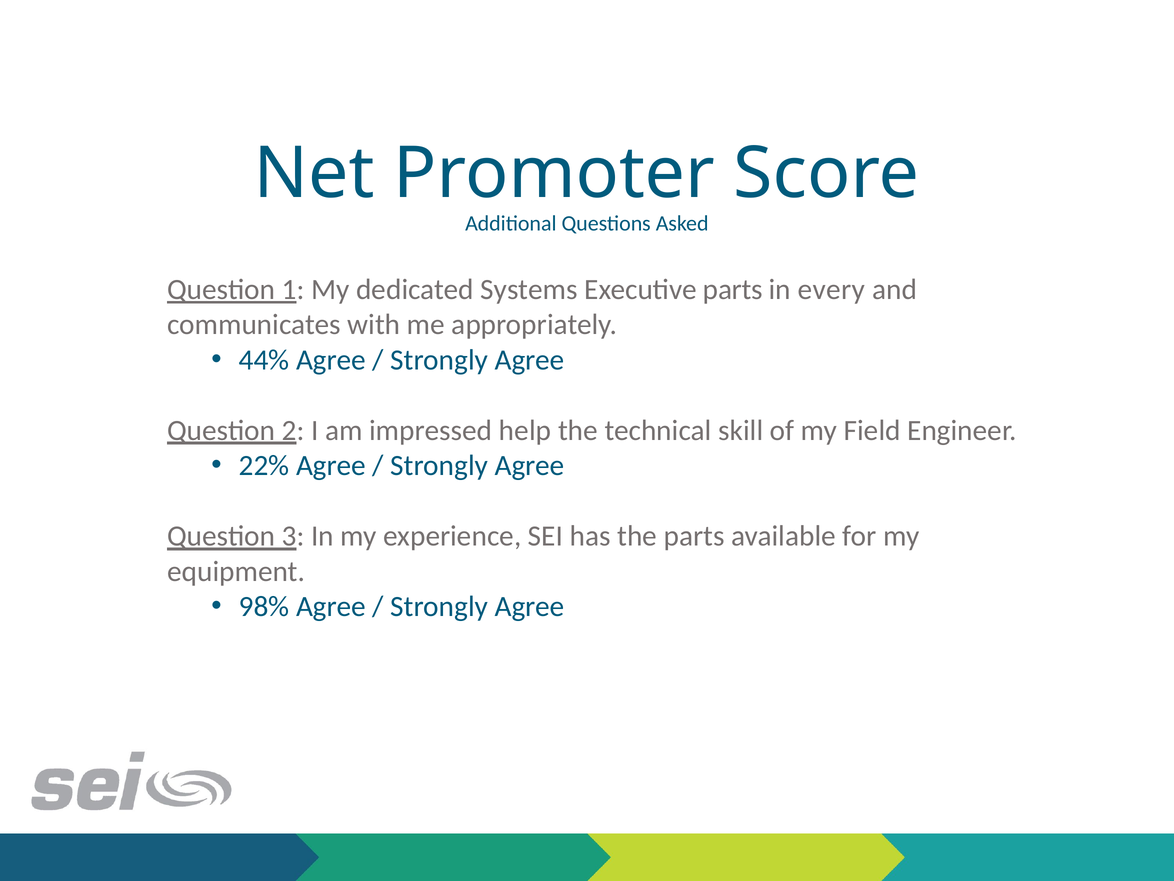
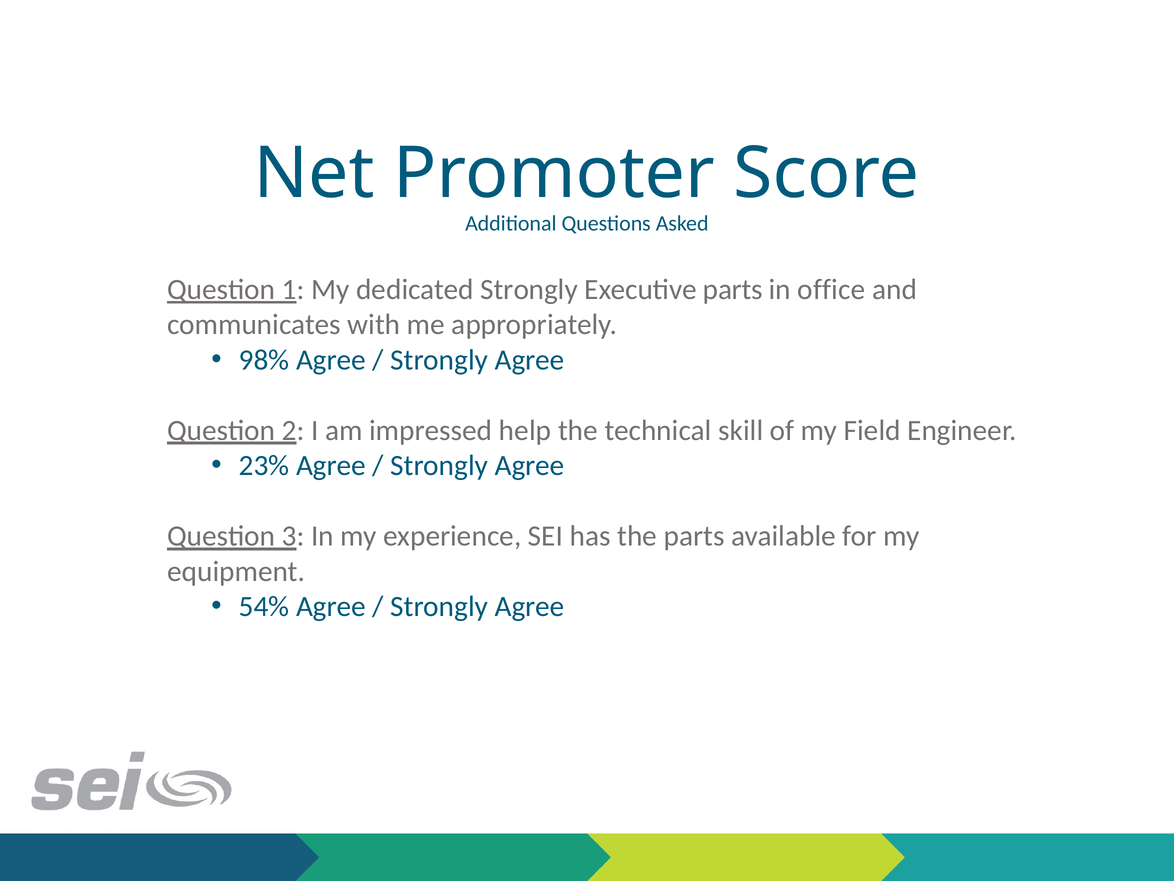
dedicated Systems: Systems -> Strongly
every: every -> office
44%: 44% -> 98%
22%: 22% -> 23%
98%: 98% -> 54%
